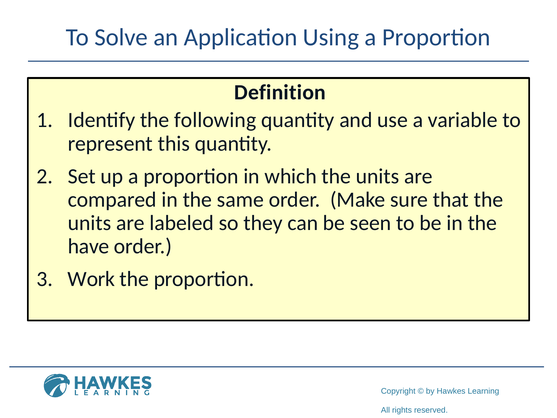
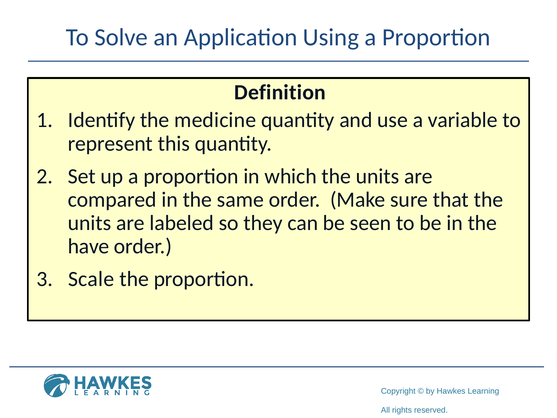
following: following -> medicine
Work: Work -> Scale
